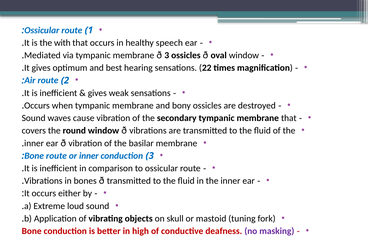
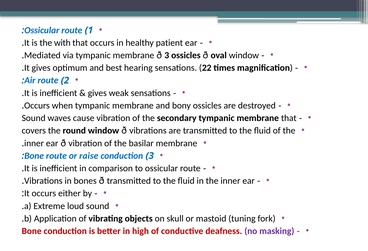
speech: speech -> patient
or inner: inner -> raise
